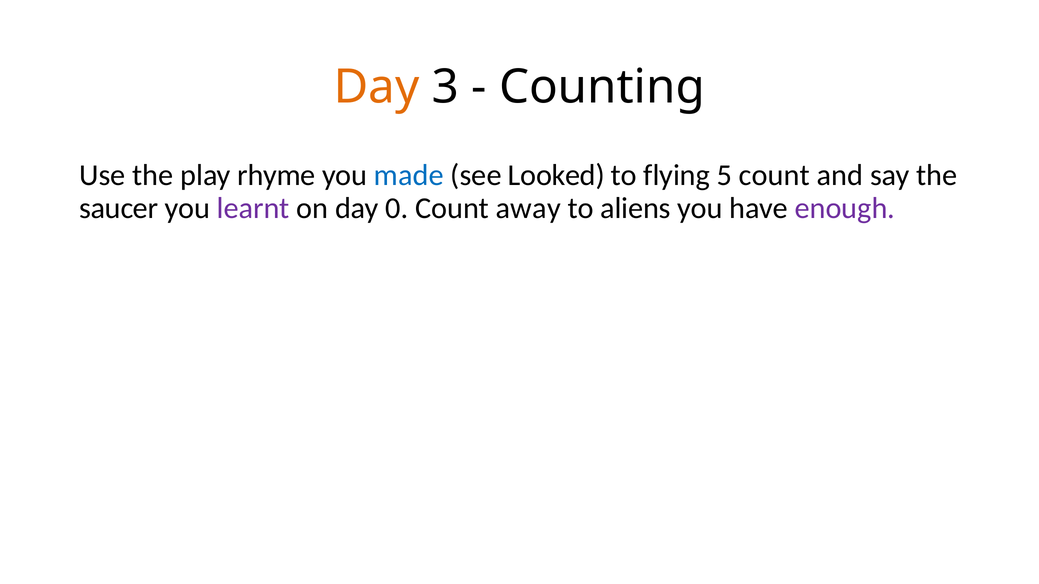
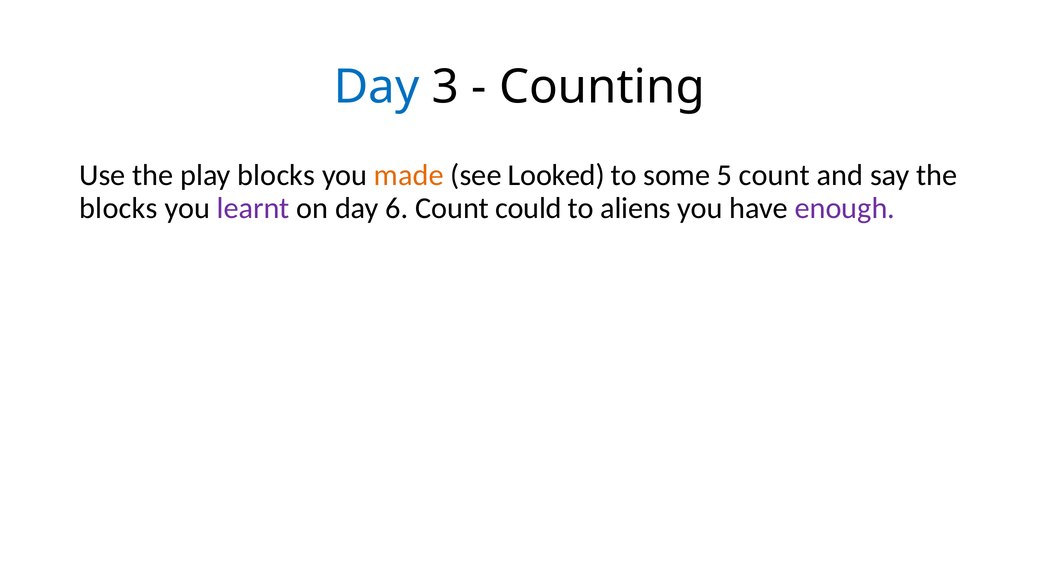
Day at (376, 87) colour: orange -> blue
play rhyme: rhyme -> blocks
made colour: blue -> orange
flying: flying -> some
saucer at (119, 208): saucer -> blocks
0: 0 -> 6
away: away -> could
